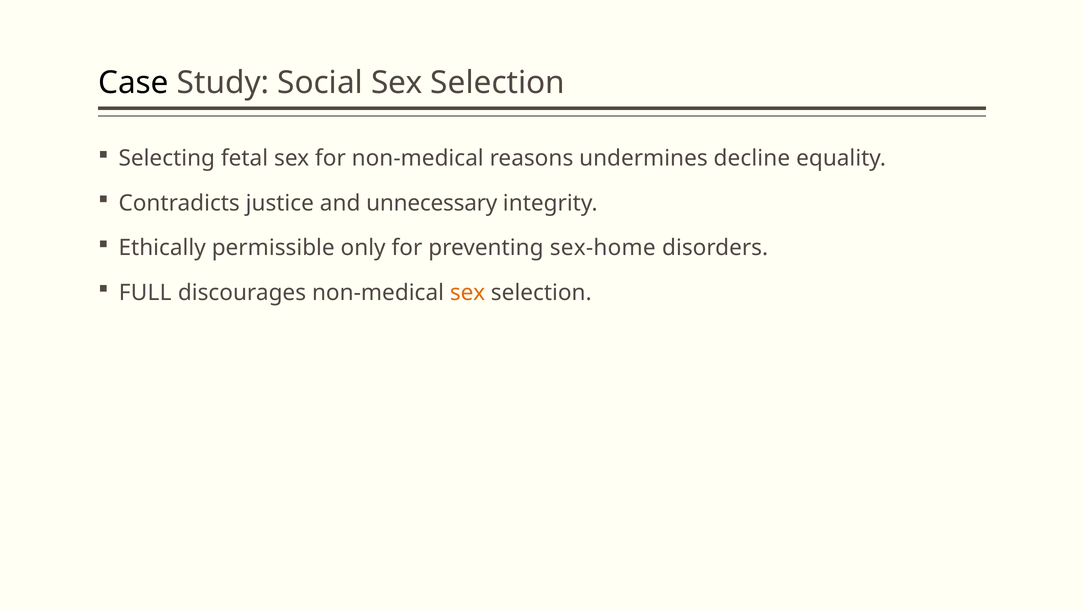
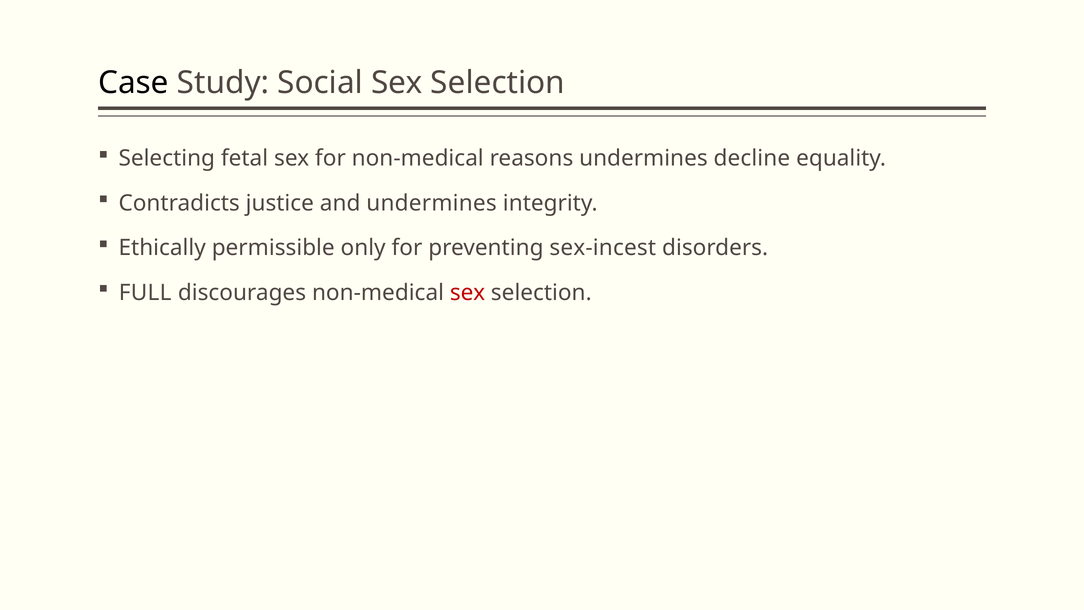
and unnecessary: unnecessary -> undermines
sex-home: sex-home -> sex-incest
sex at (468, 293) colour: orange -> red
